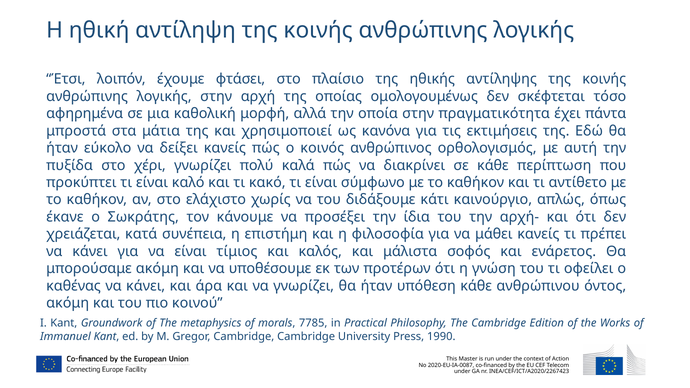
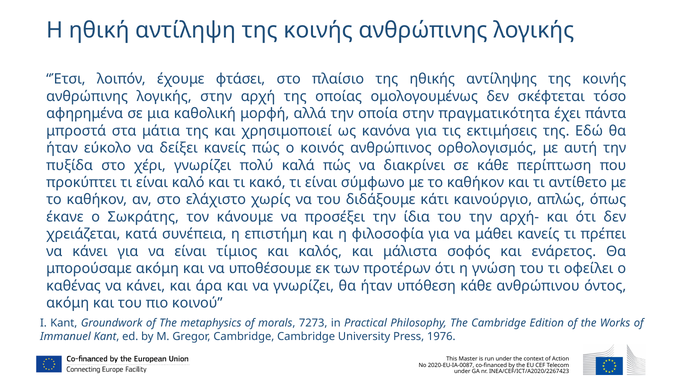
7785: 7785 -> 7273
1990: 1990 -> 1976
